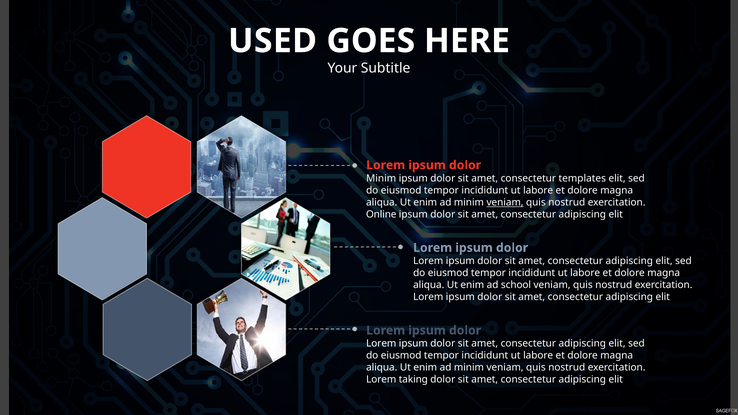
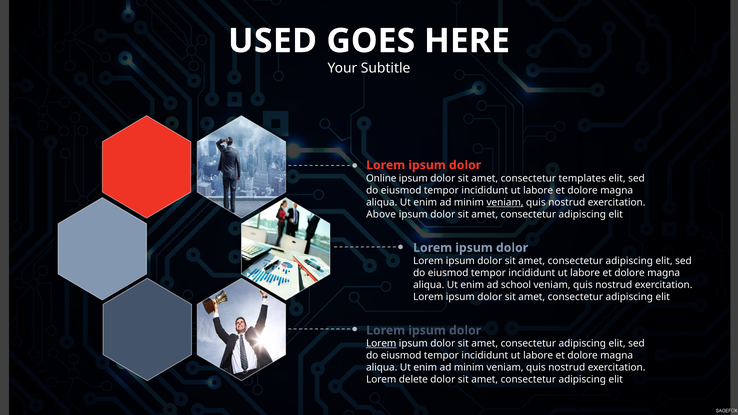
Minim at (381, 178): Minim -> Online
Online: Online -> Above
Lorem at (381, 344) underline: none -> present
taking: taking -> delete
